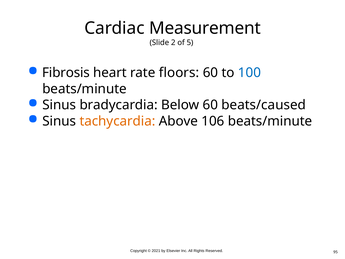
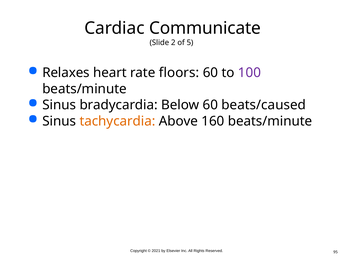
Measurement: Measurement -> Communicate
Fibrosis: Fibrosis -> Relaxes
100 colour: blue -> purple
106: 106 -> 160
